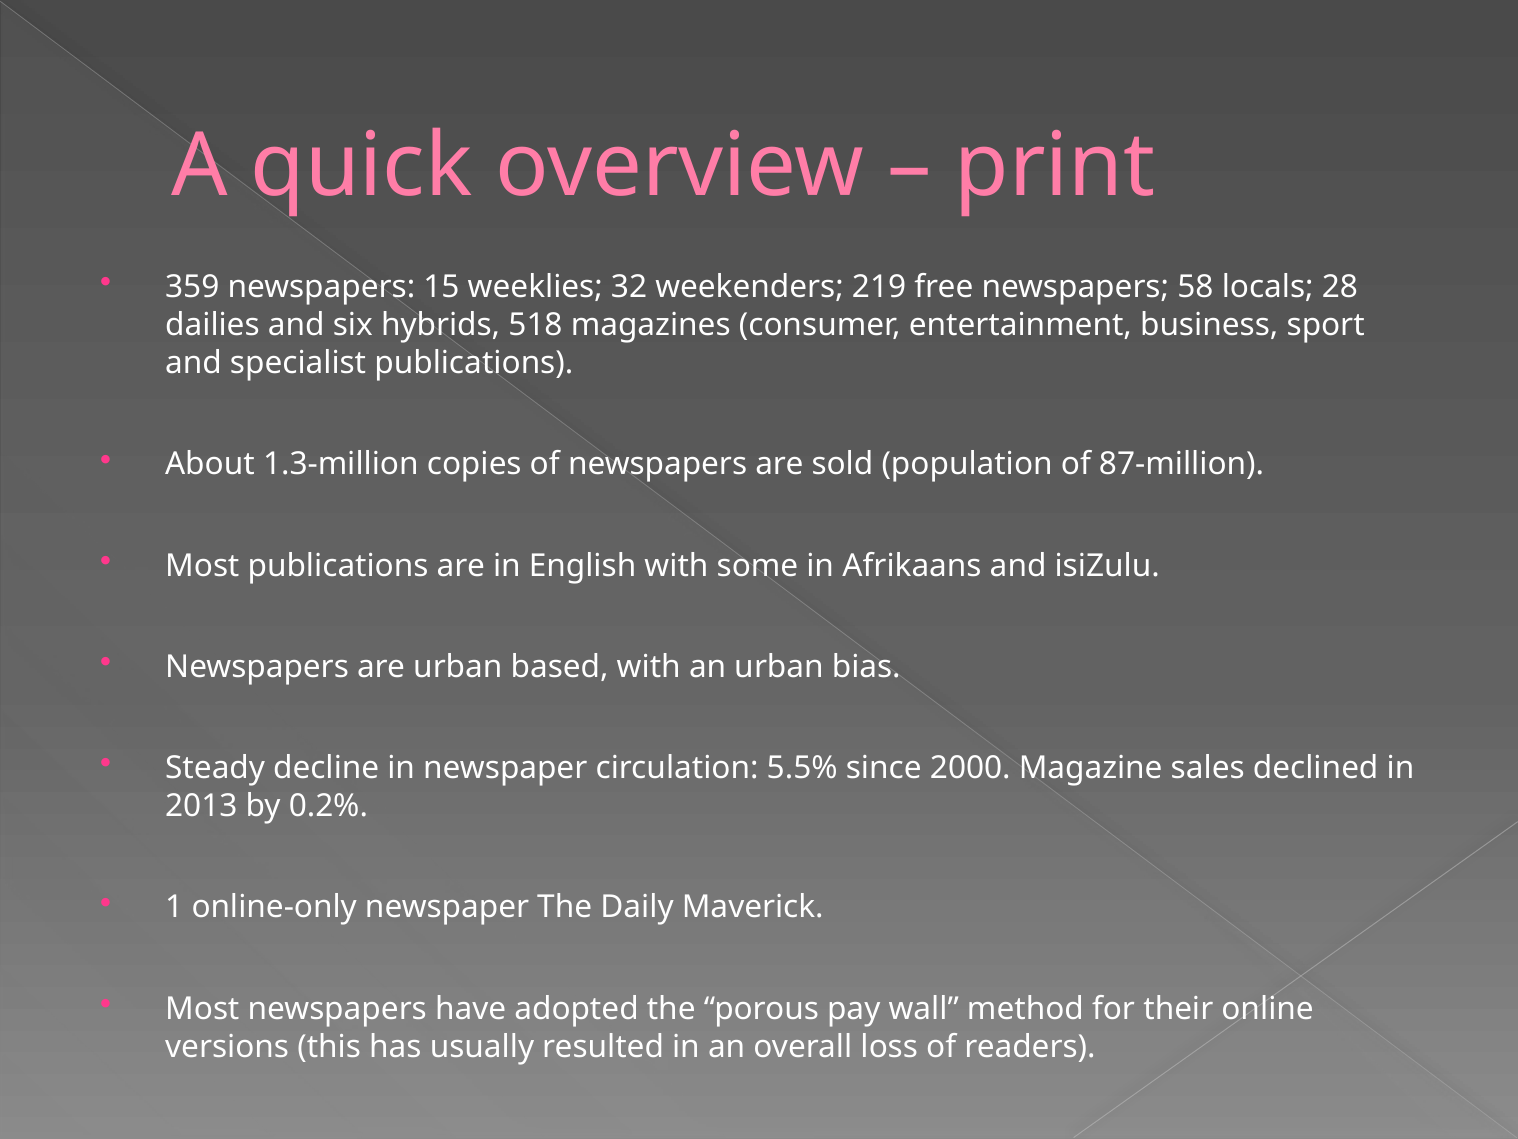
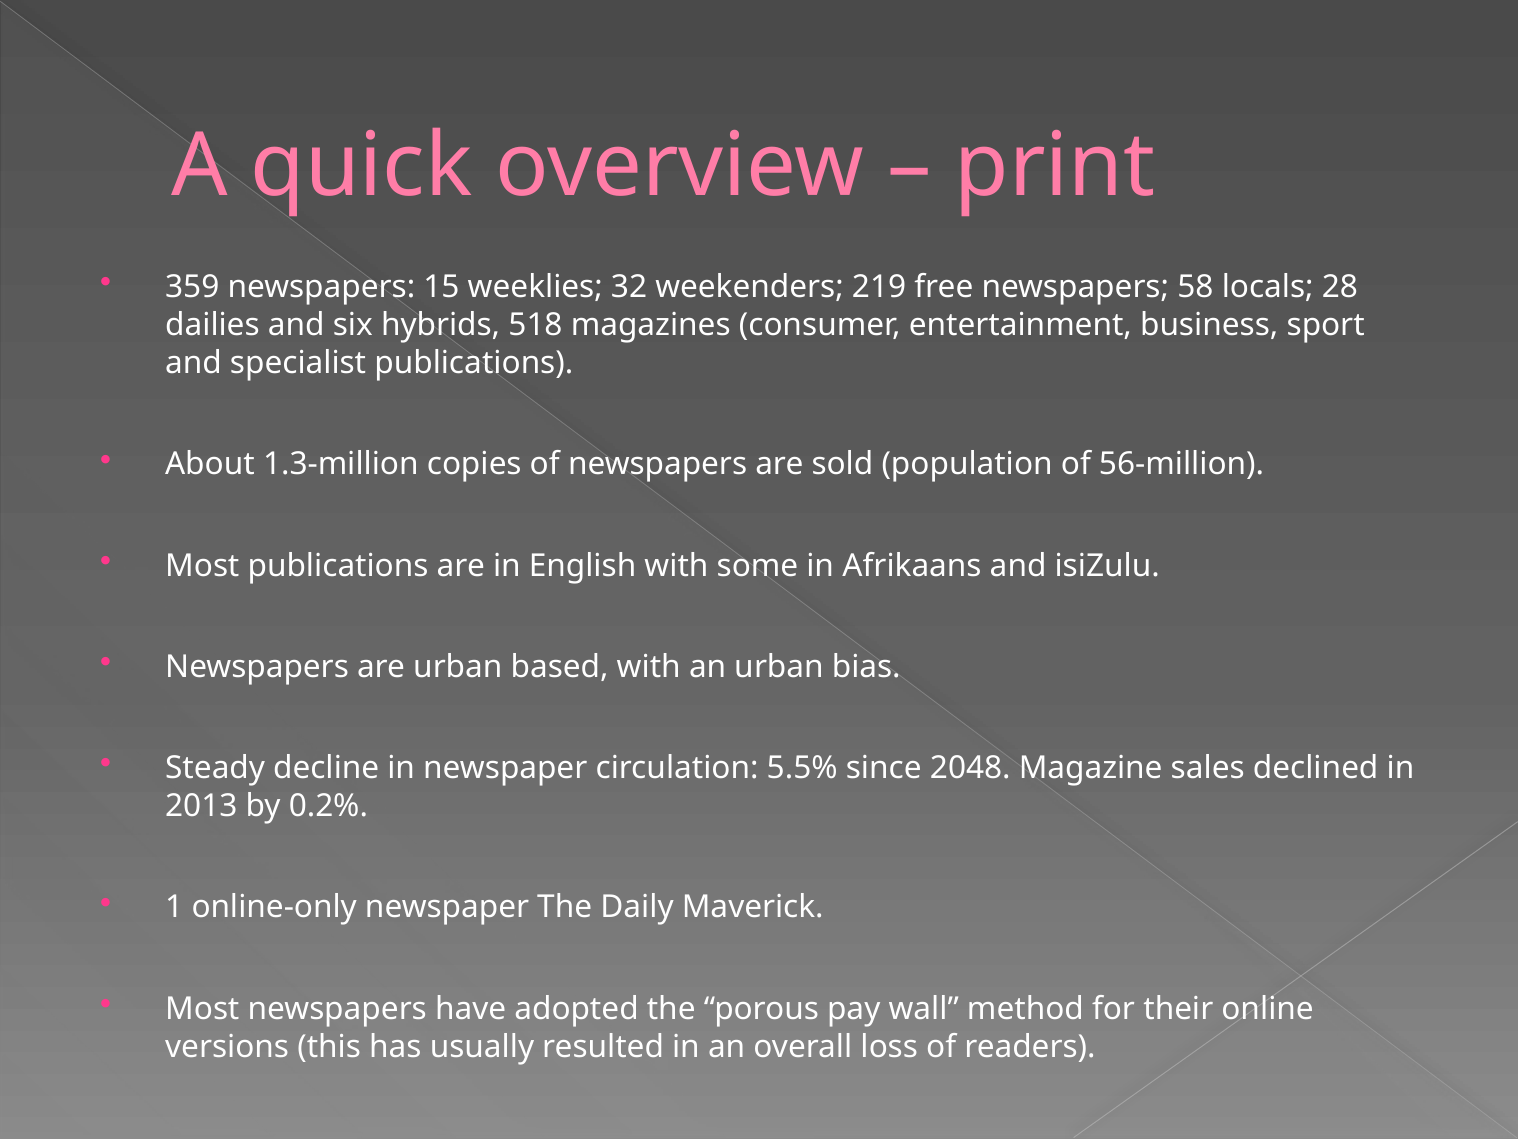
87-million: 87-million -> 56-million
2000: 2000 -> 2048
